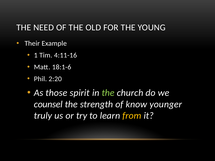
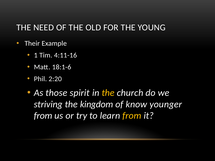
the at (108, 93) colour: light green -> yellow
counsel: counsel -> striving
strength: strength -> kingdom
truly at (43, 116): truly -> from
